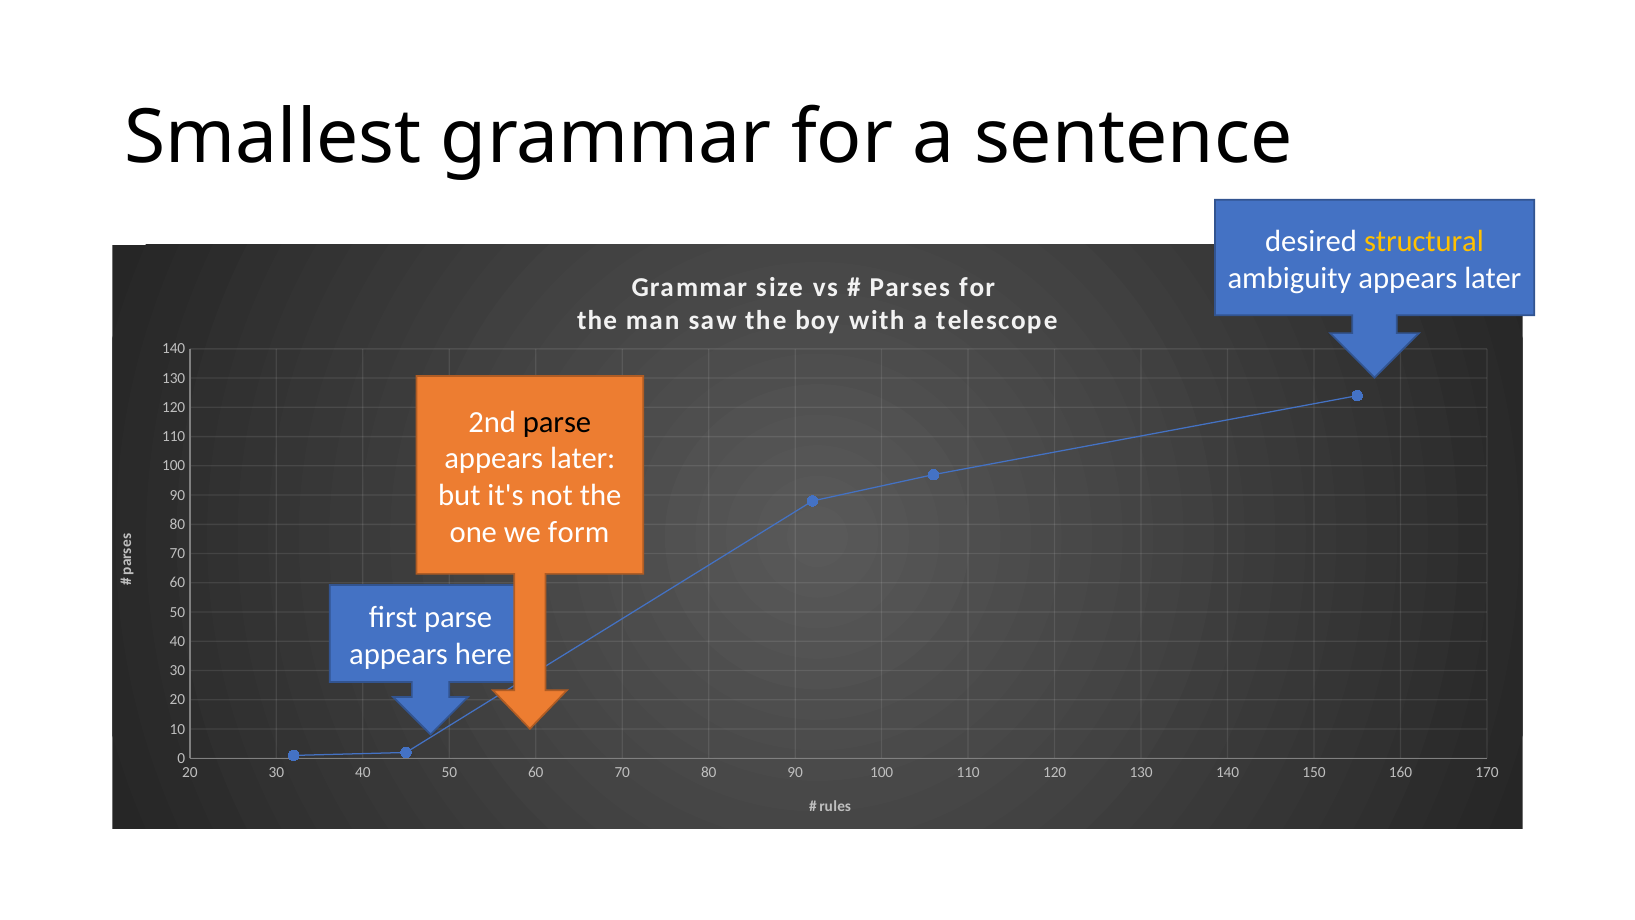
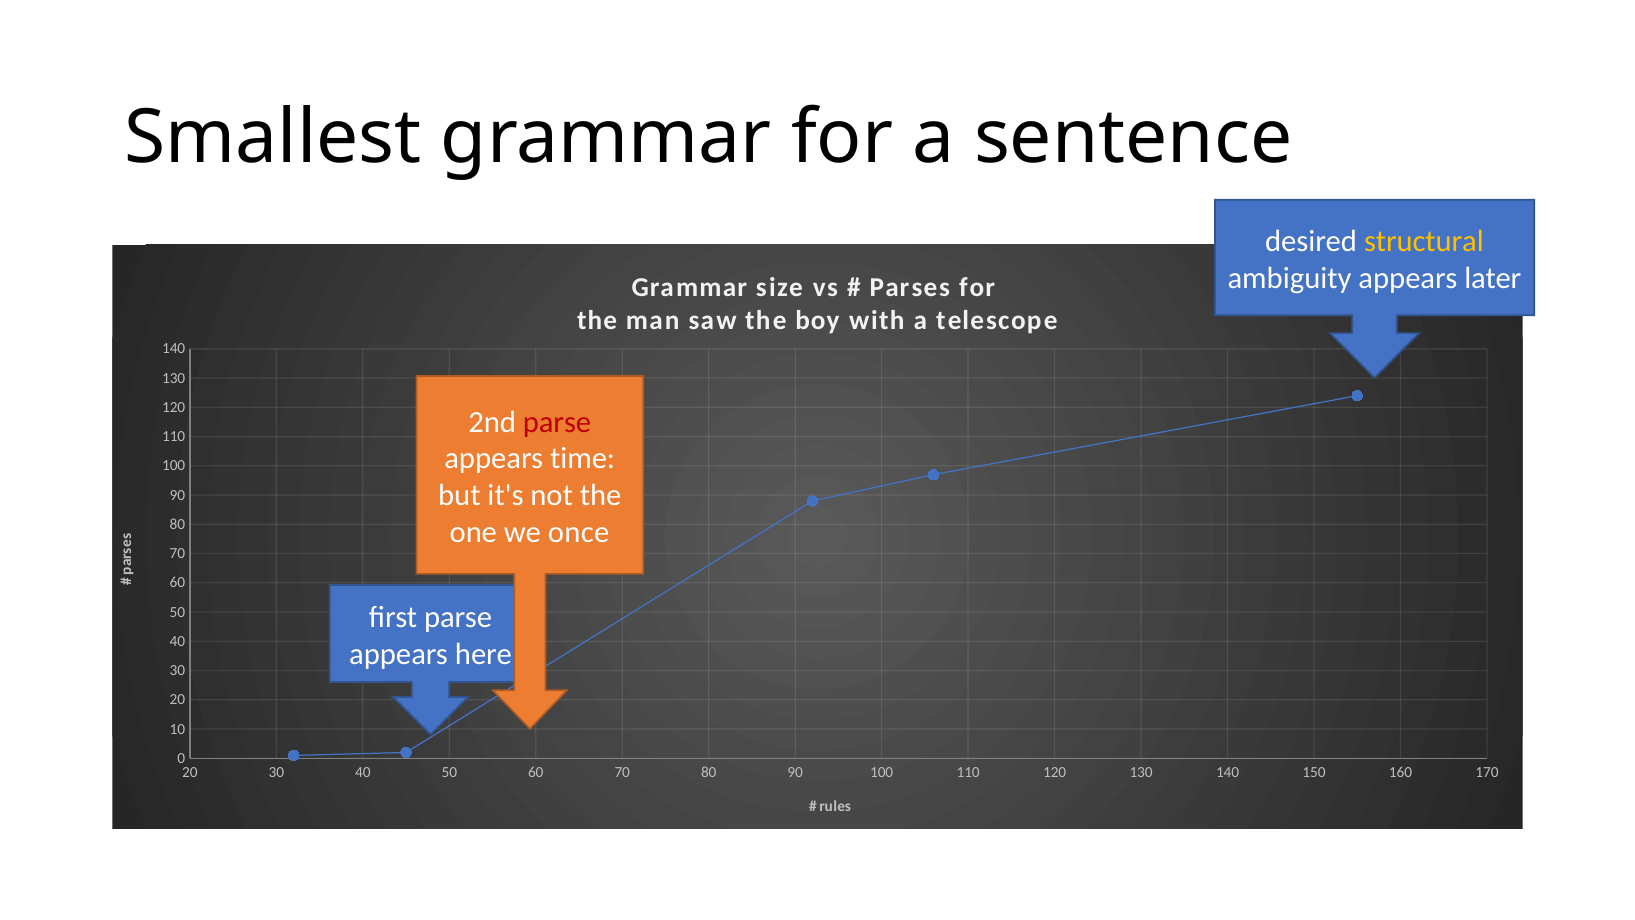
parse at (557, 422) colour: black -> red
later at (583, 459): later -> time
form: form -> once
